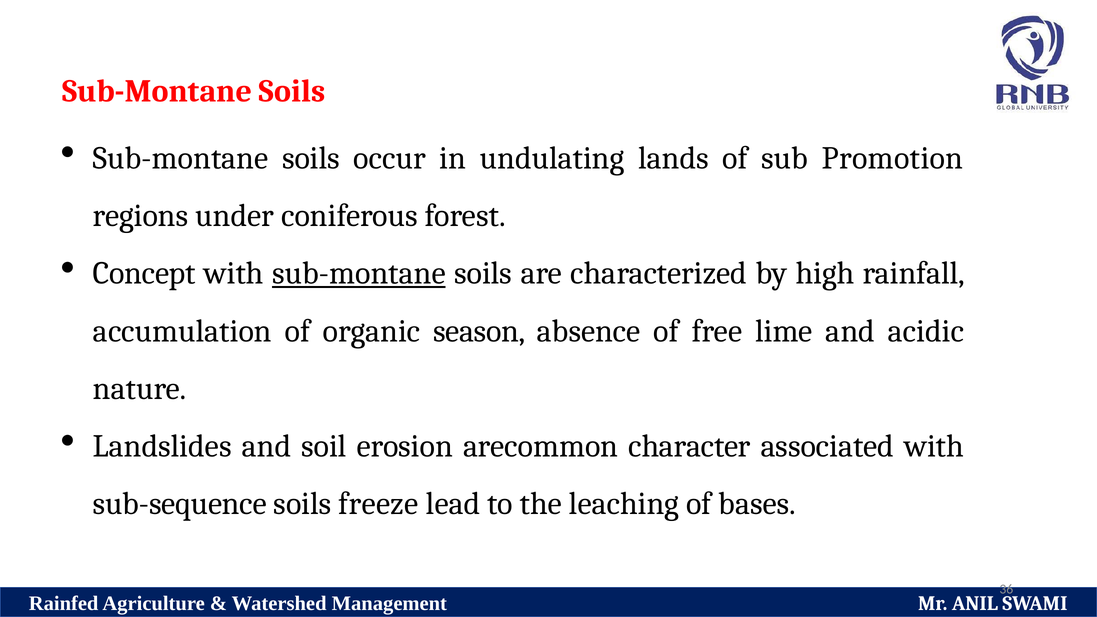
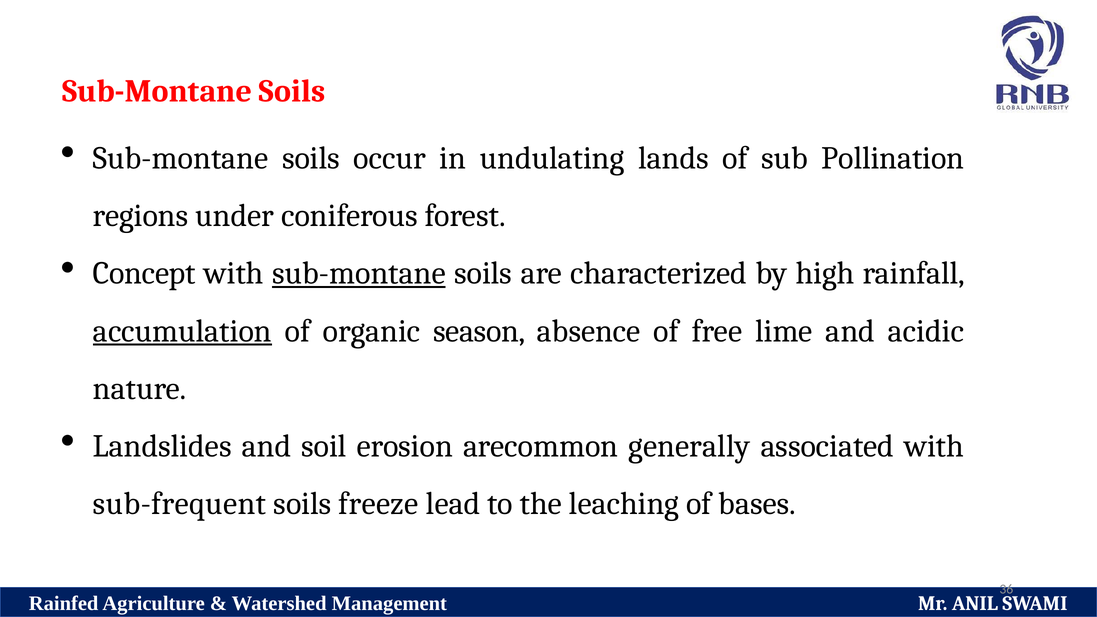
Promotion: Promotion -> Pollination
accumulation underline: none -> present
character: character -> generally
sub-sequence: sub-sequence -> sub-frequent
